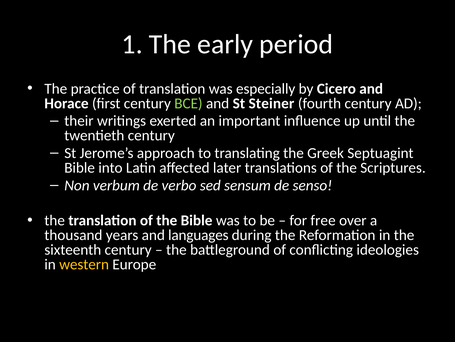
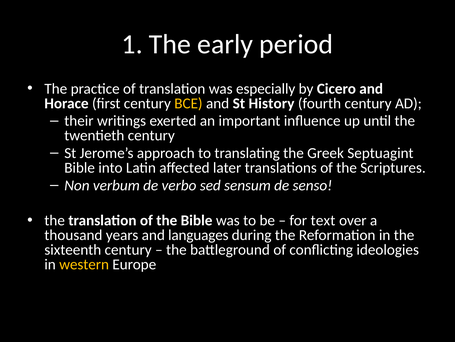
BCE colour: light green -> yellow
Steiner: Steiner -> History
free: free -> text
